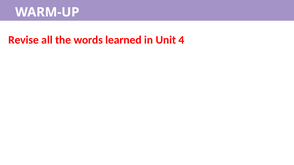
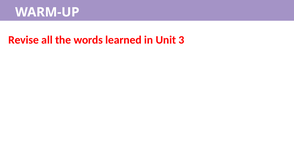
4: 4 -> 3
